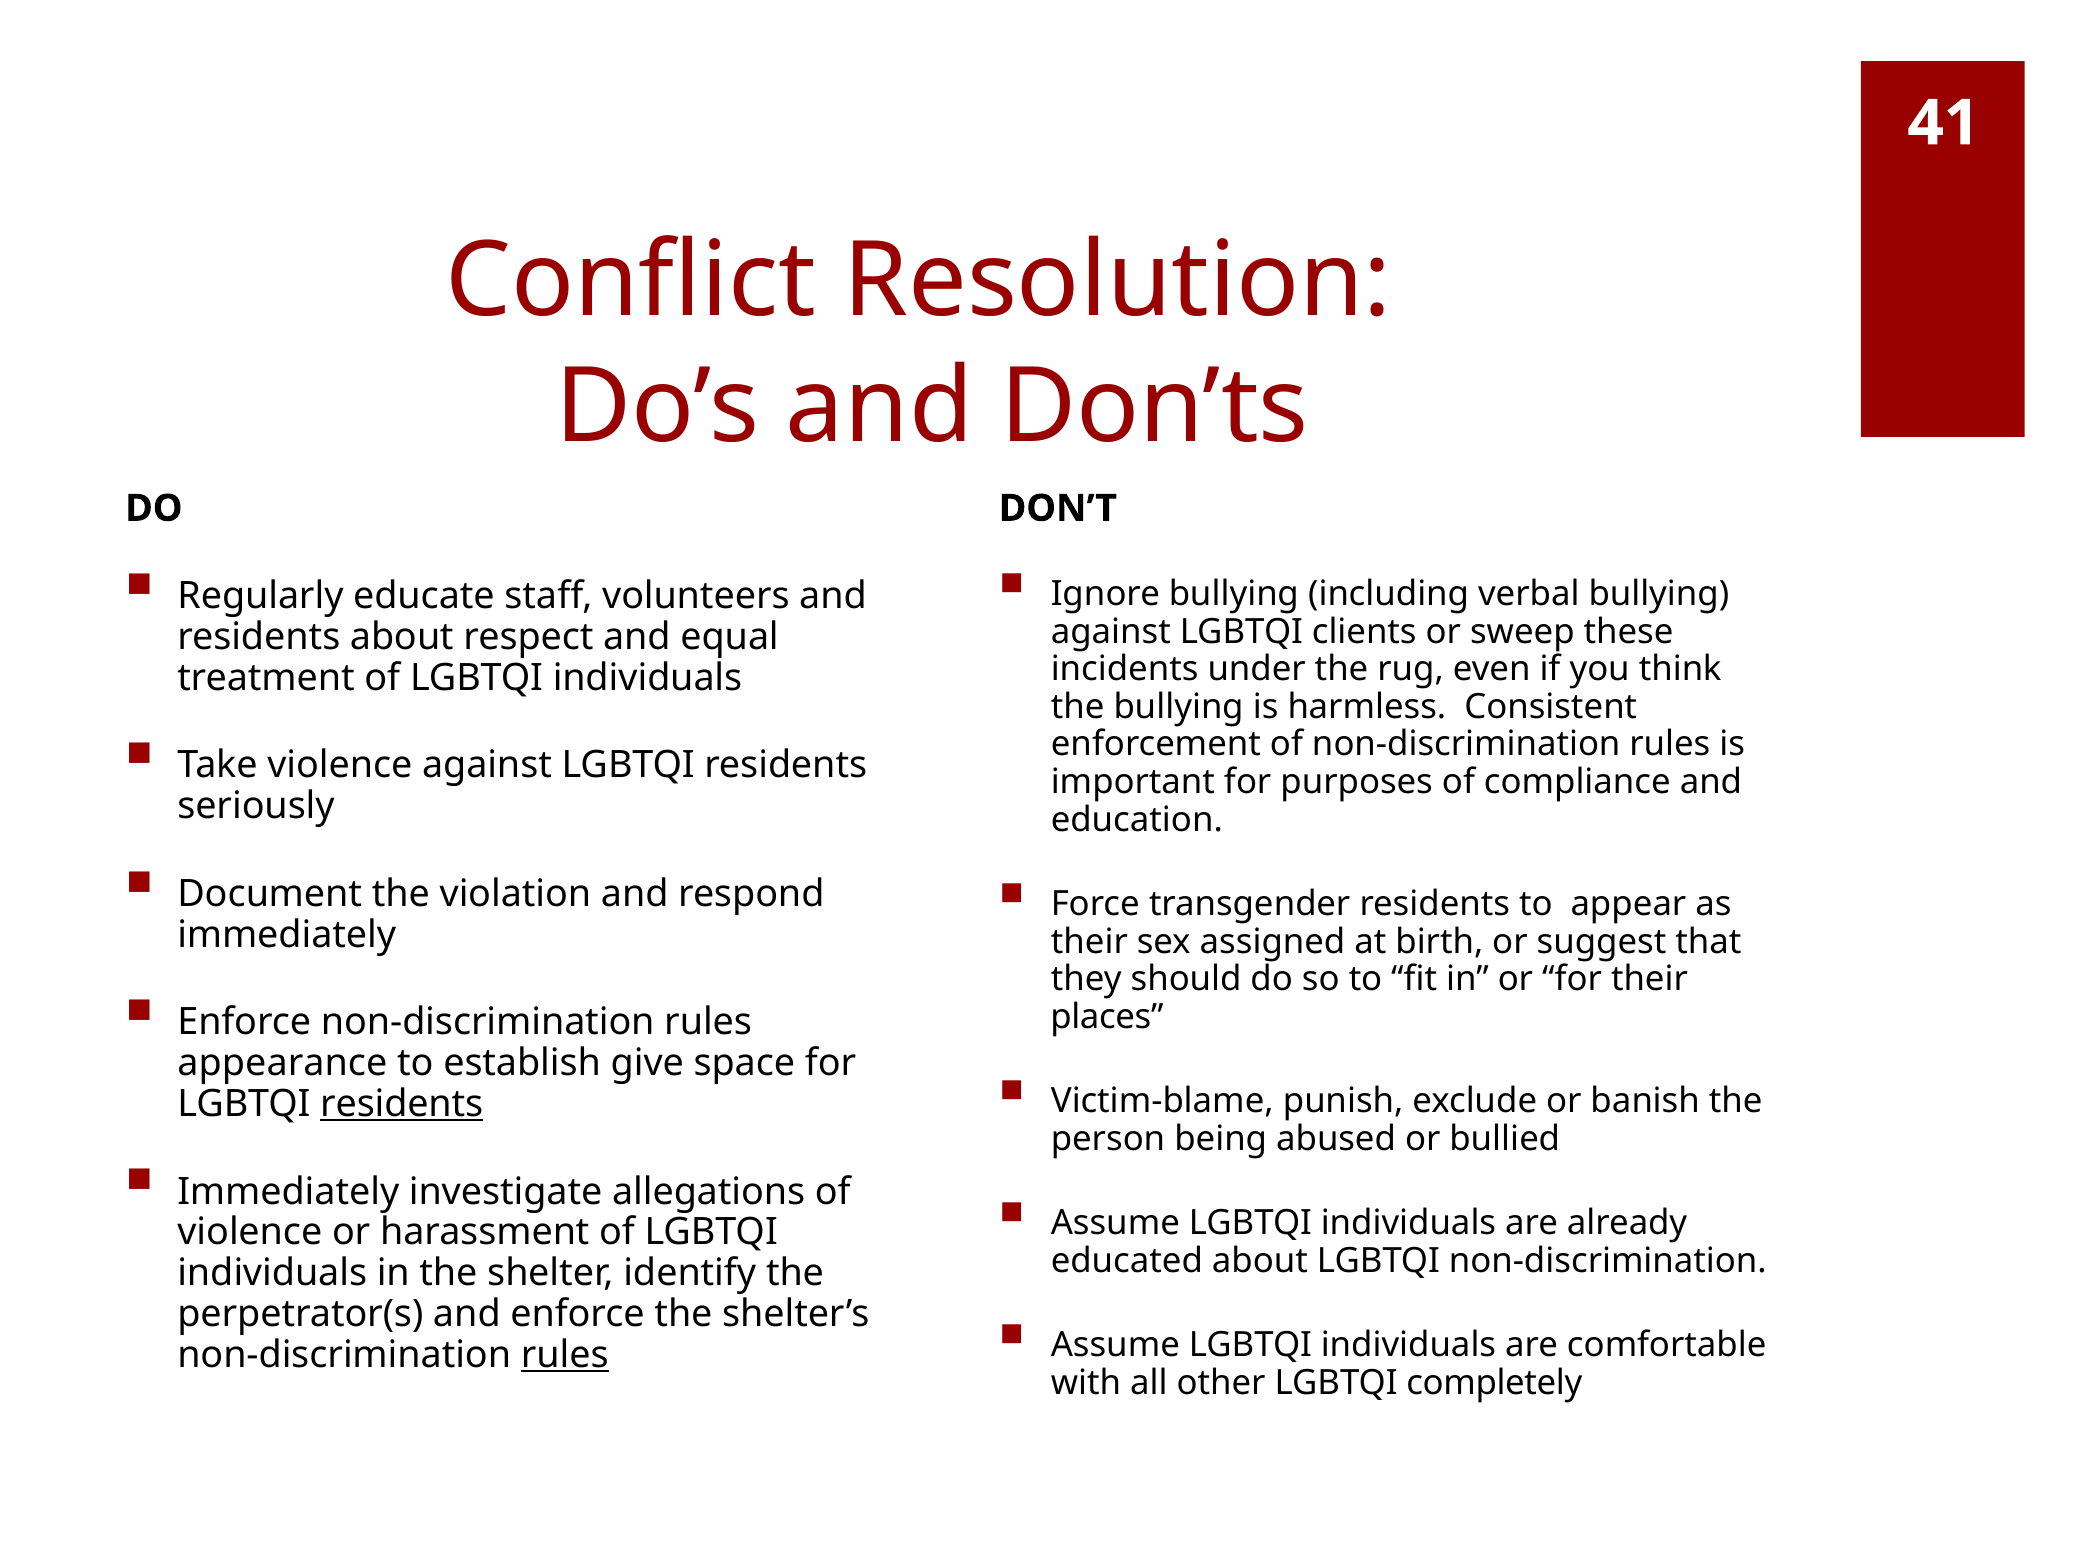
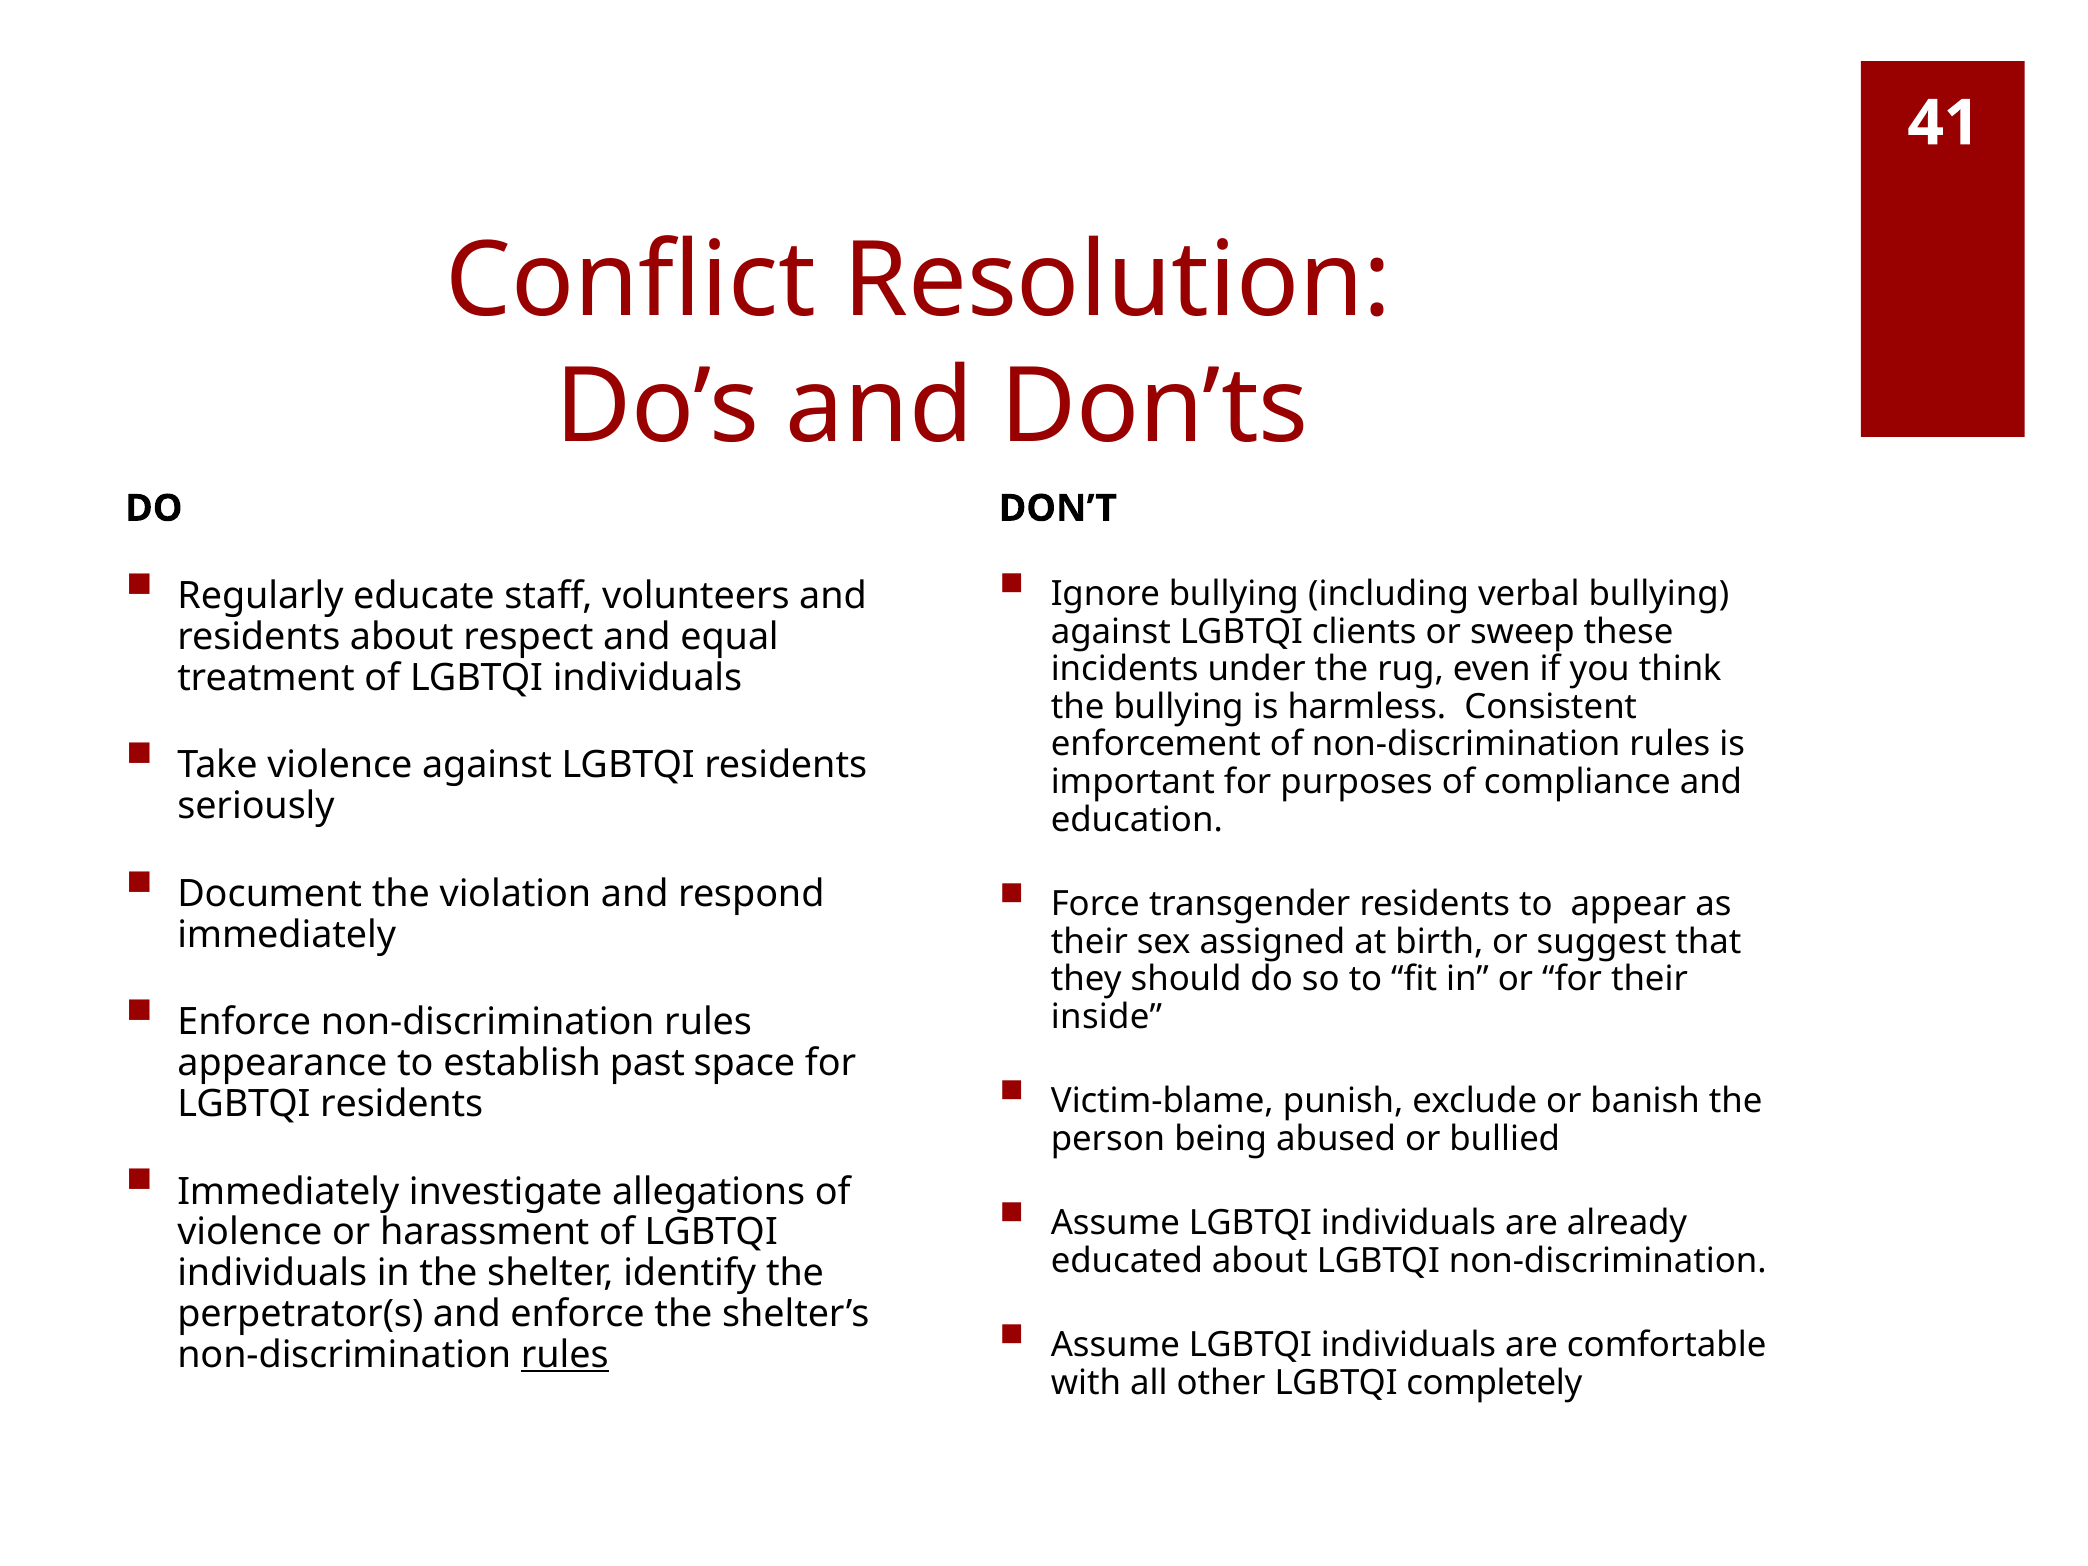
places: places -> inside
give: give -> past
residents at (402, 1104) underline: present -> none
